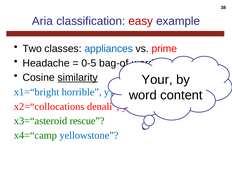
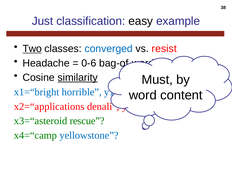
Aria: Aria -> Just
easy colour: red -> black
Two underline: none -> present
appliances: appliances -> converged
prime: prime -> resist
0-5: 0-5 -> 0-6
Your: Your -> Must
x2=“collocations: x2=“collocations -> x2=“applications
